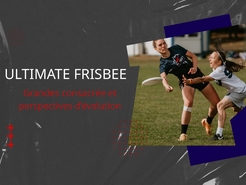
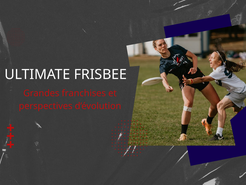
consacrée: consacrée -> franchises
